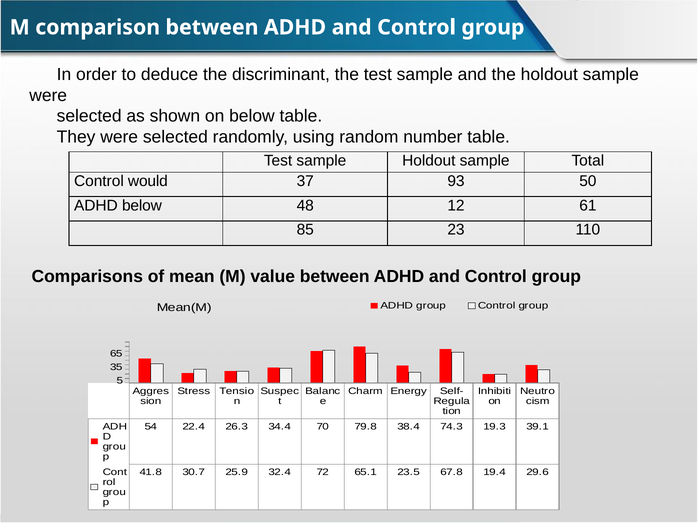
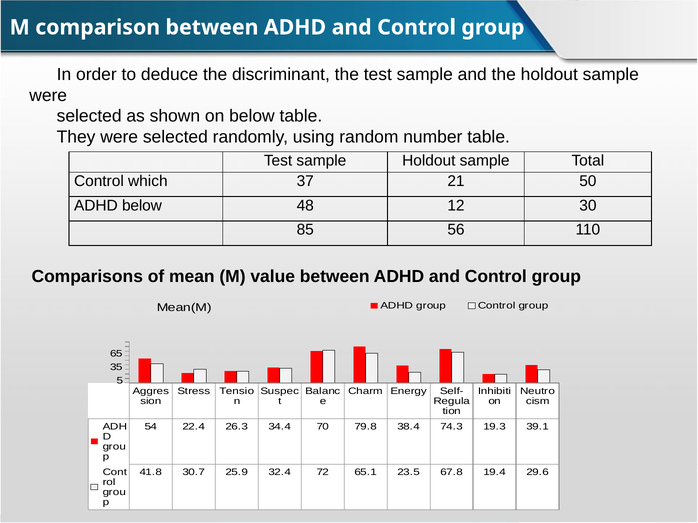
would: would -> which
93: 93 -> 21
61: 61 -> 30
23: 23 -> 56
